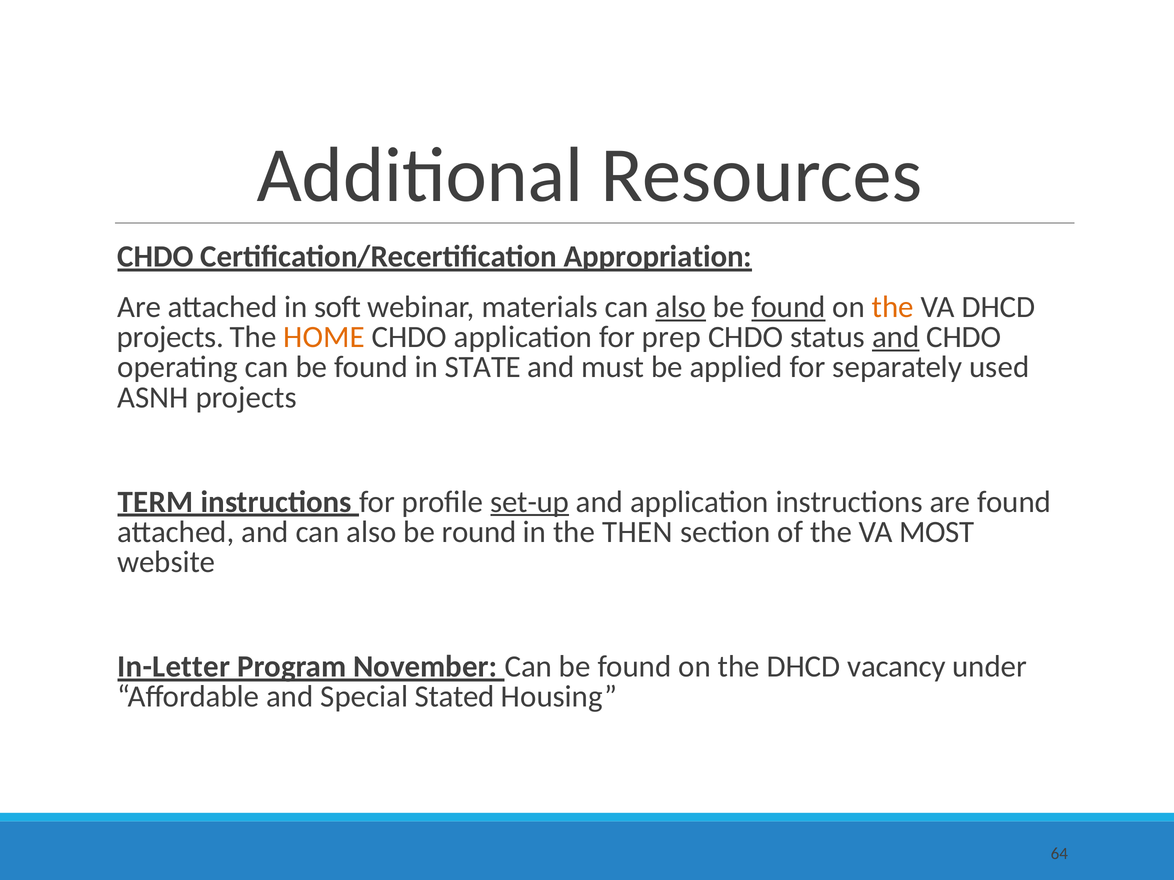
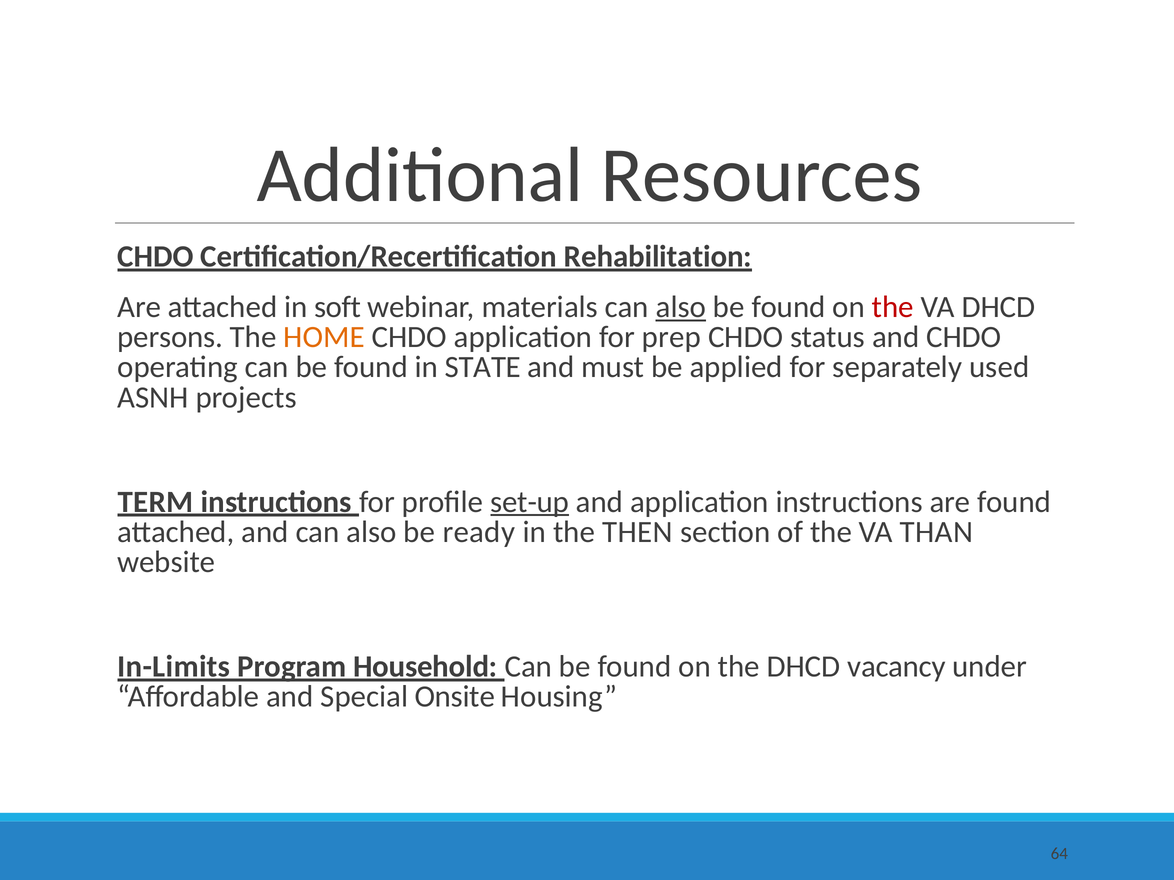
Appropriation: Appropriation -> Rehabilitation
found at (788, 307) underline: present -> none
the at (893, 307) colour: orange -> red
projects at (170, 337): projects -> persons
and at (896, 337) underline: present -> none
round: round -> ready
MOST: MOST -> THAN
In-Letter: In-Letter -> In-Limits
November: November -> Household
Stated: Stated -> Onsite
